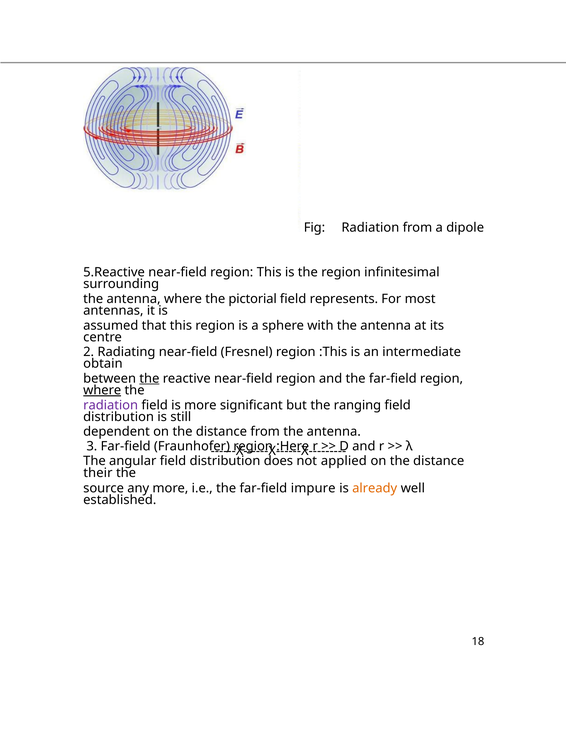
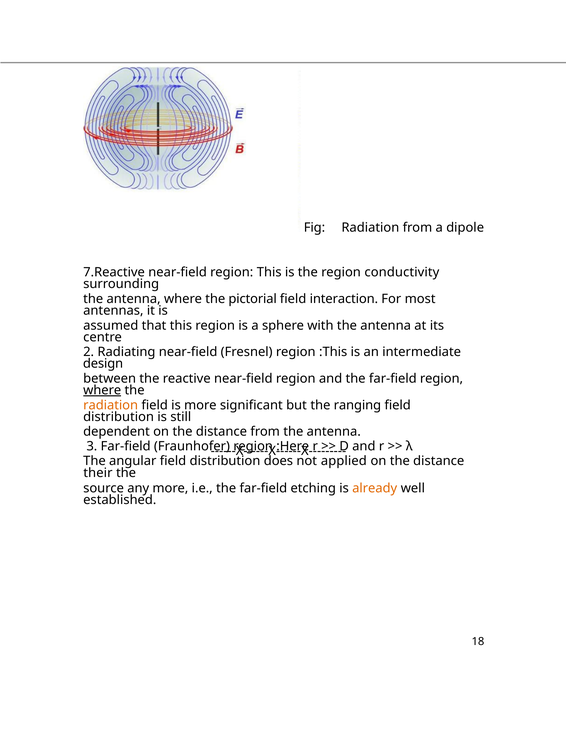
5.Reactive: 5.Reactive -> 7.Reactive
infinitesimal: infinitesimal -> conductivity
represents: represents -> interaction
obtain: obtain -> design
the at (149, 379) underline: present -> none
radiation at (111, 405) colour: purple -> orange
impure: impure -> etching
